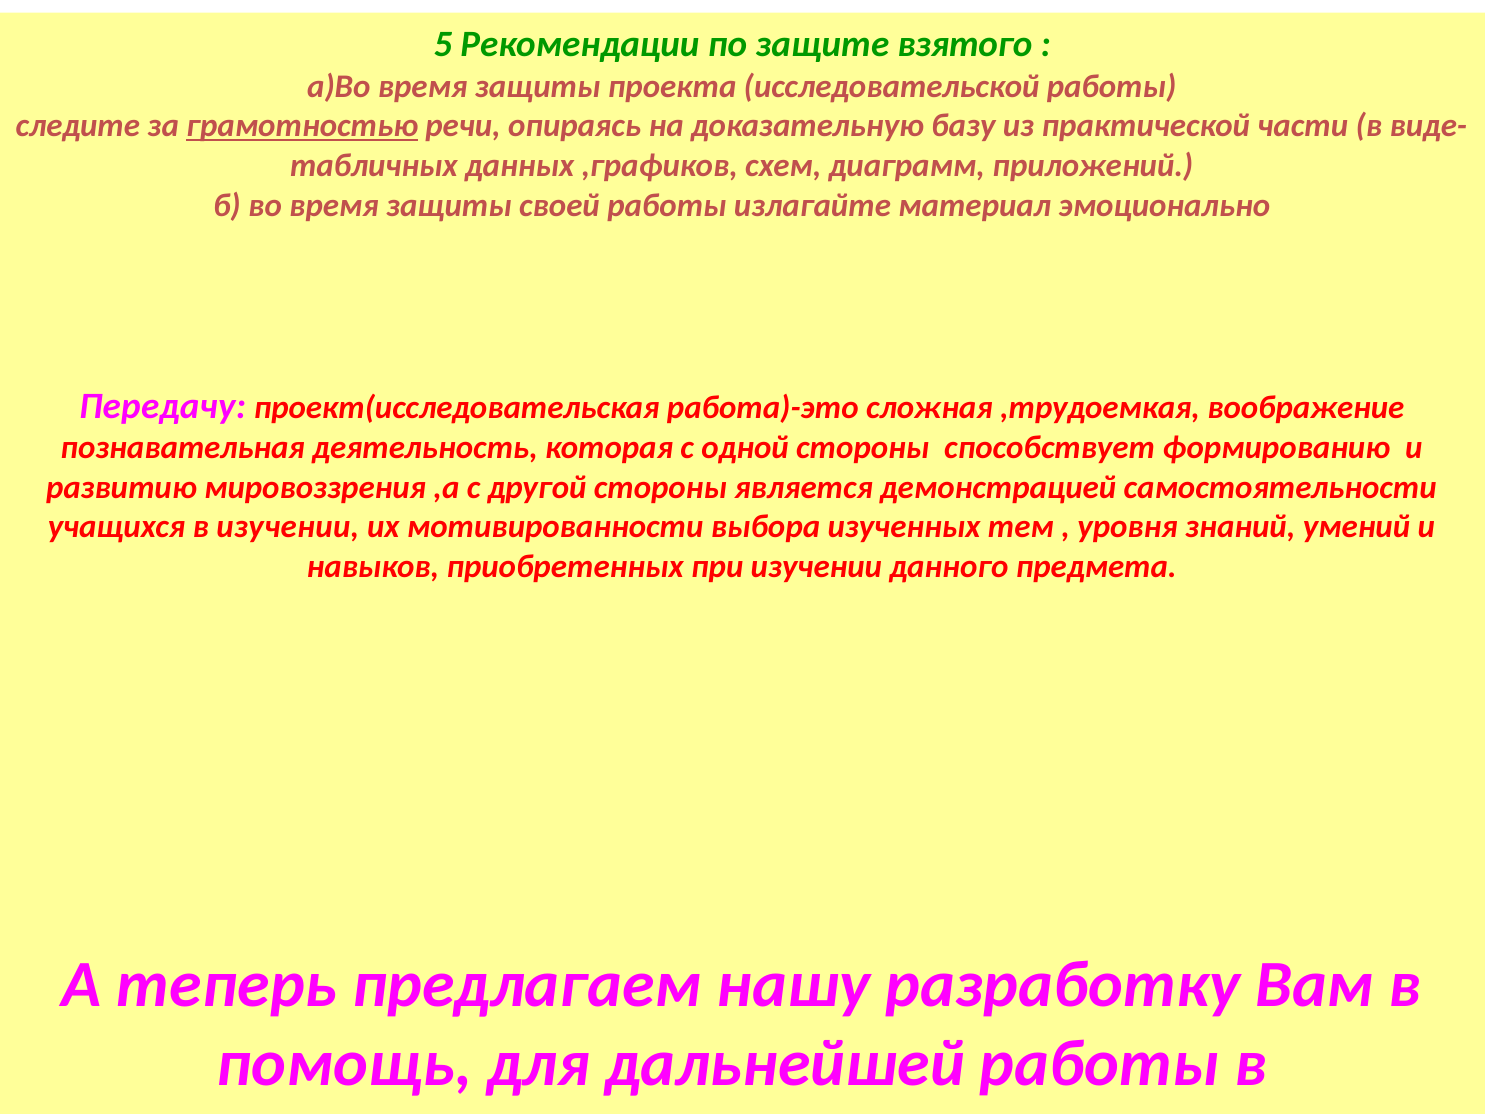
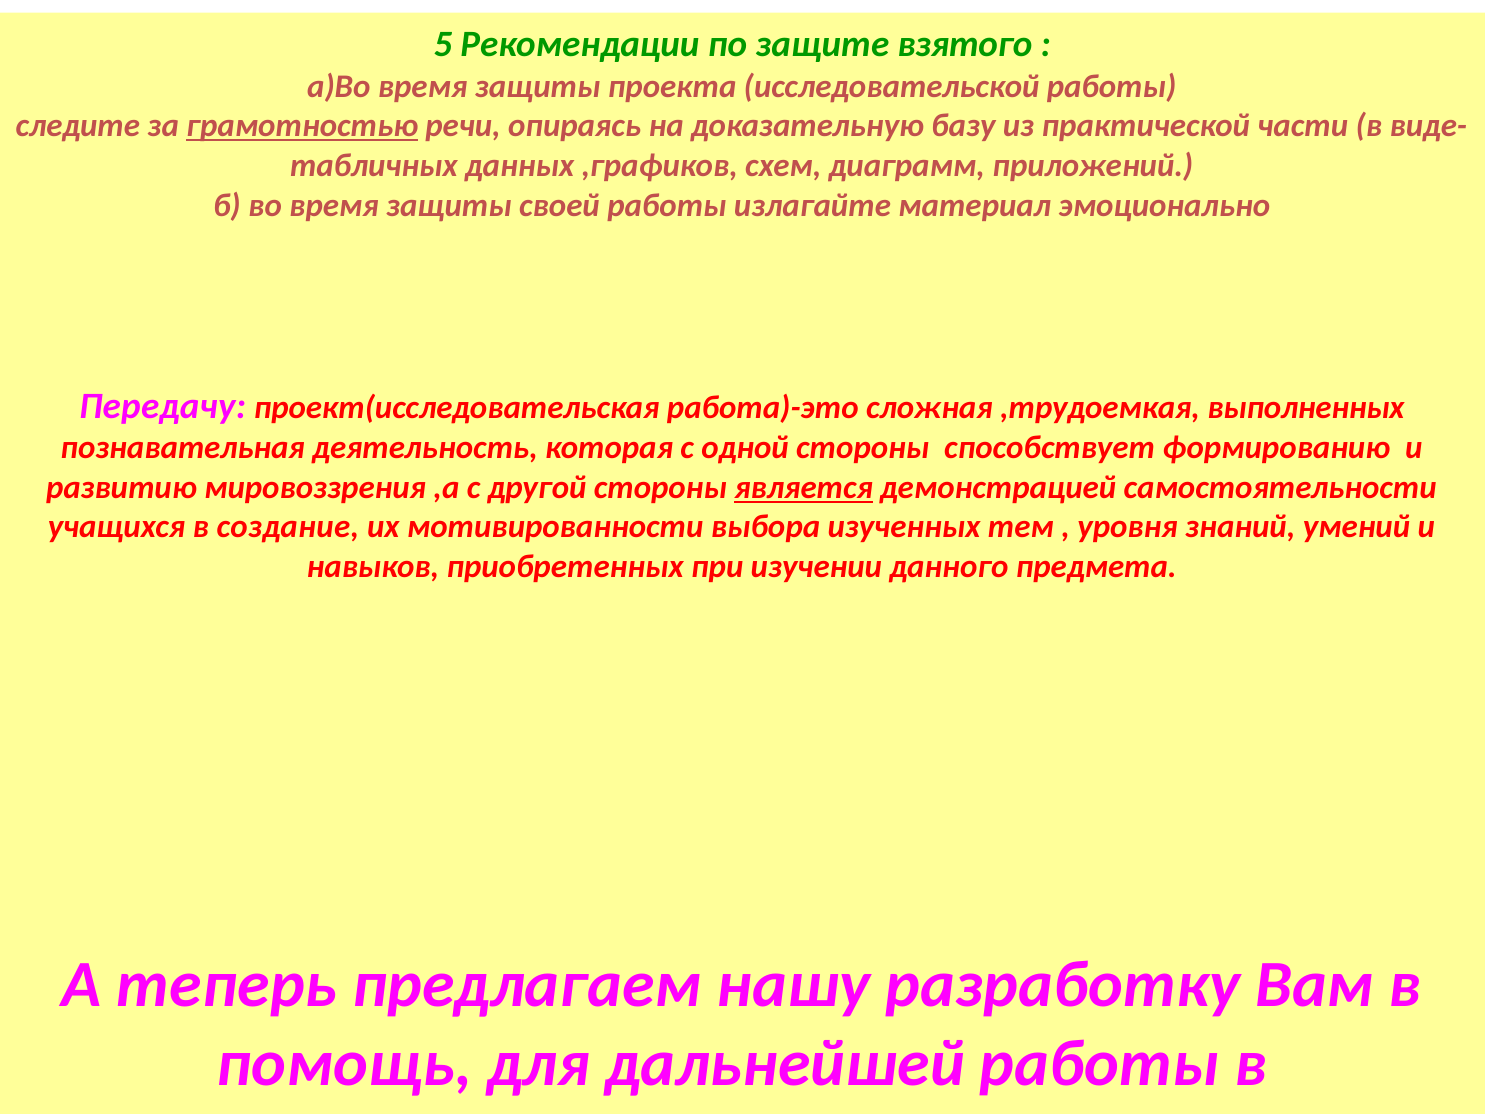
воображение: воображение -> выполненных
является underline: none -> present
в изучении: изучении -> создание
